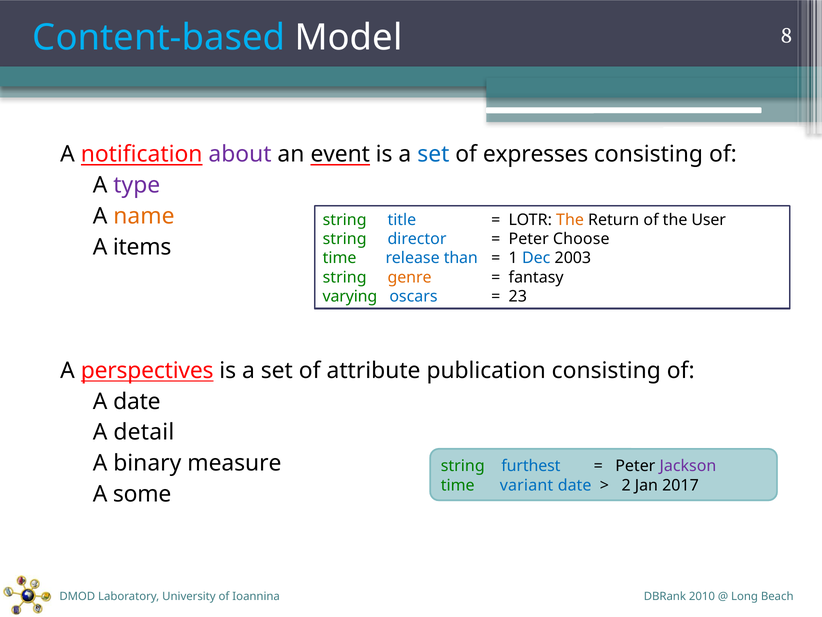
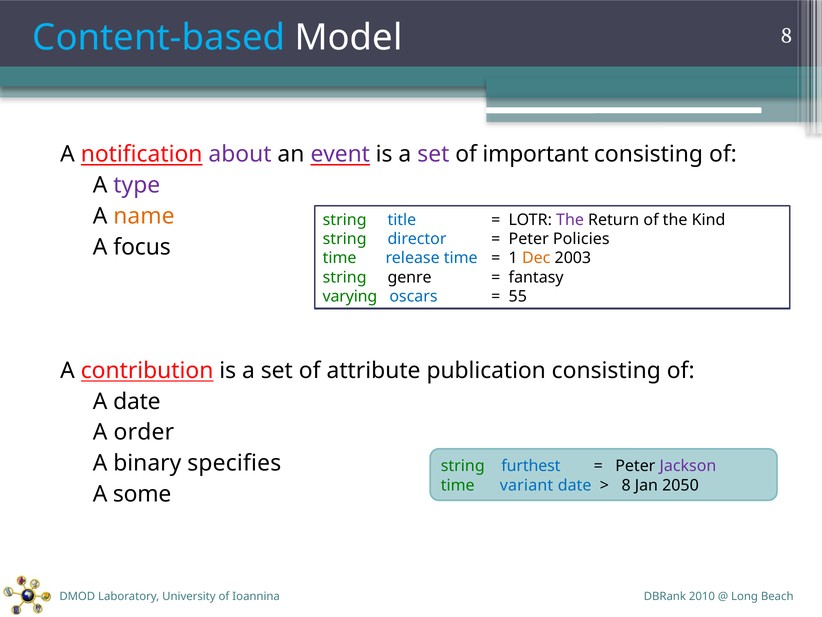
event colour: black -> purple
set at (433, 154) colour: blue -> purple
expresses: expresses -> important
The at (570, 220) colour: orange -> purple
User: User -> Kind
Choose: Choose -> Policies
items: items -> focus
release than: than -> time
Dec colour: blue -> orange
genre colour: orange -> black
23: 23 -> 55
perspectives: perspectives -> contribution
detail: detail -> order
measure: measure -> specifies
2 at (626, 485): 2 -> 8
2017: 2017 -> 2050
